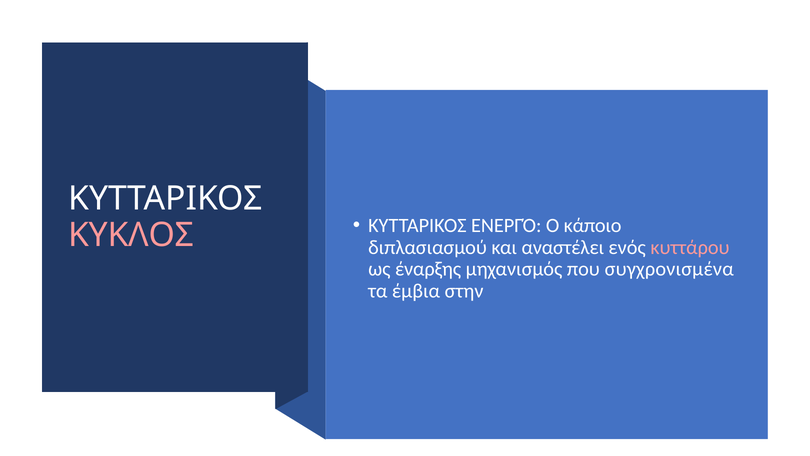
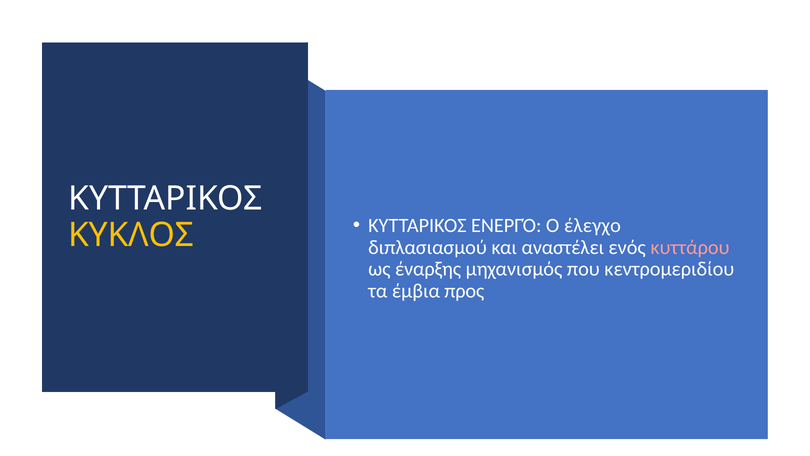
κάποιο: κάποιο -> έλεγχο
ΚΥΚΛΟΣ colour: pink -> yellow
συγχρονισμένα: συγχρονισμένα -> κεντρομεριδίου
στην: στην -> προς
